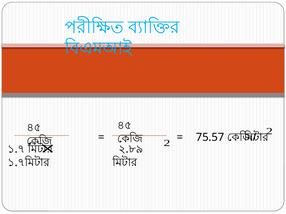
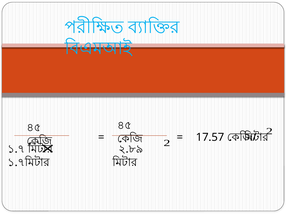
75.57: 75.57 -> 17.57
